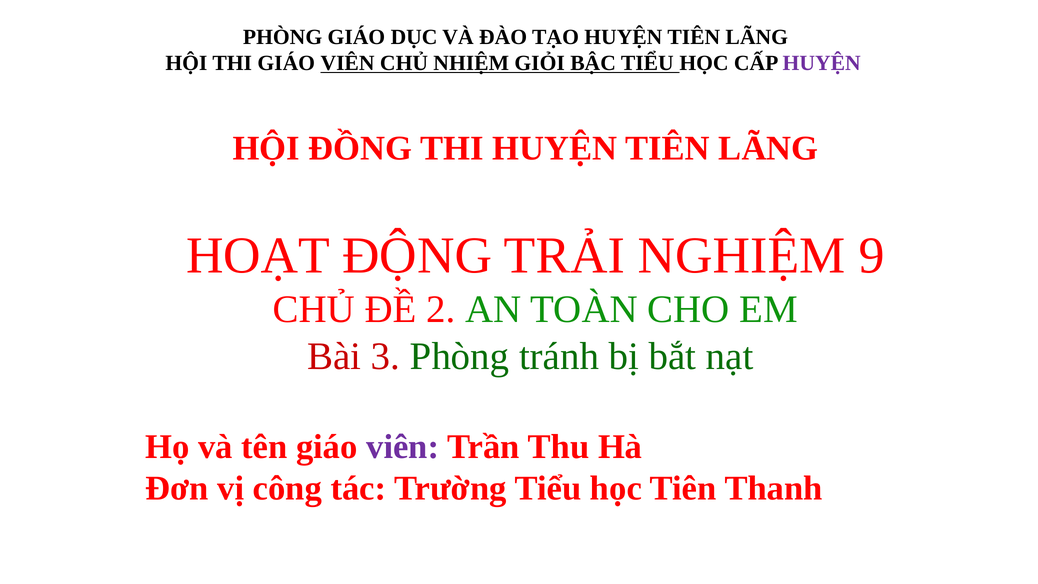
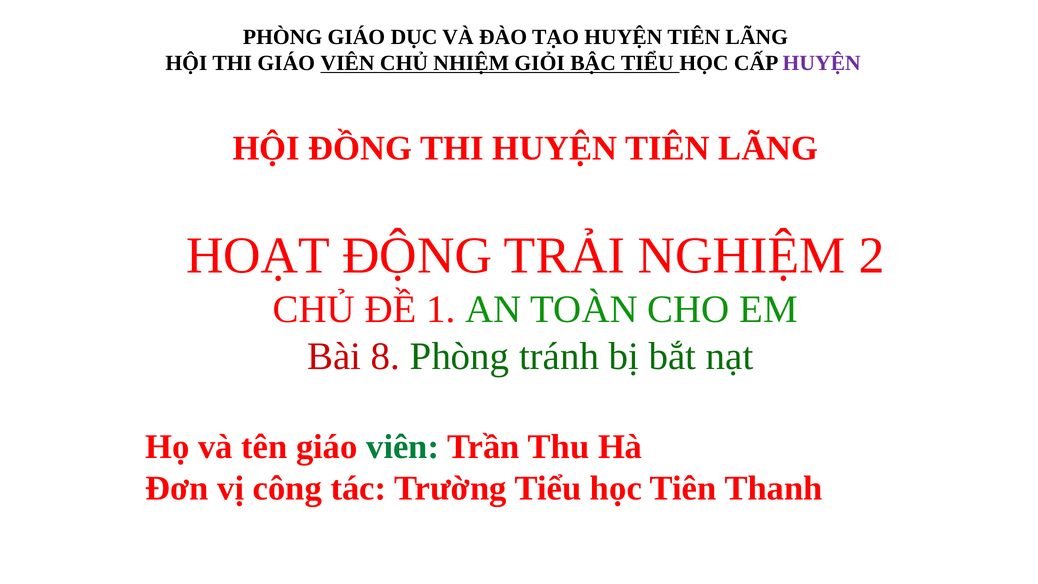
9: 9 -> 2
2: 2 -> 1
3: 3 -> 8
viên at (403, 447) colour: purple -> green
